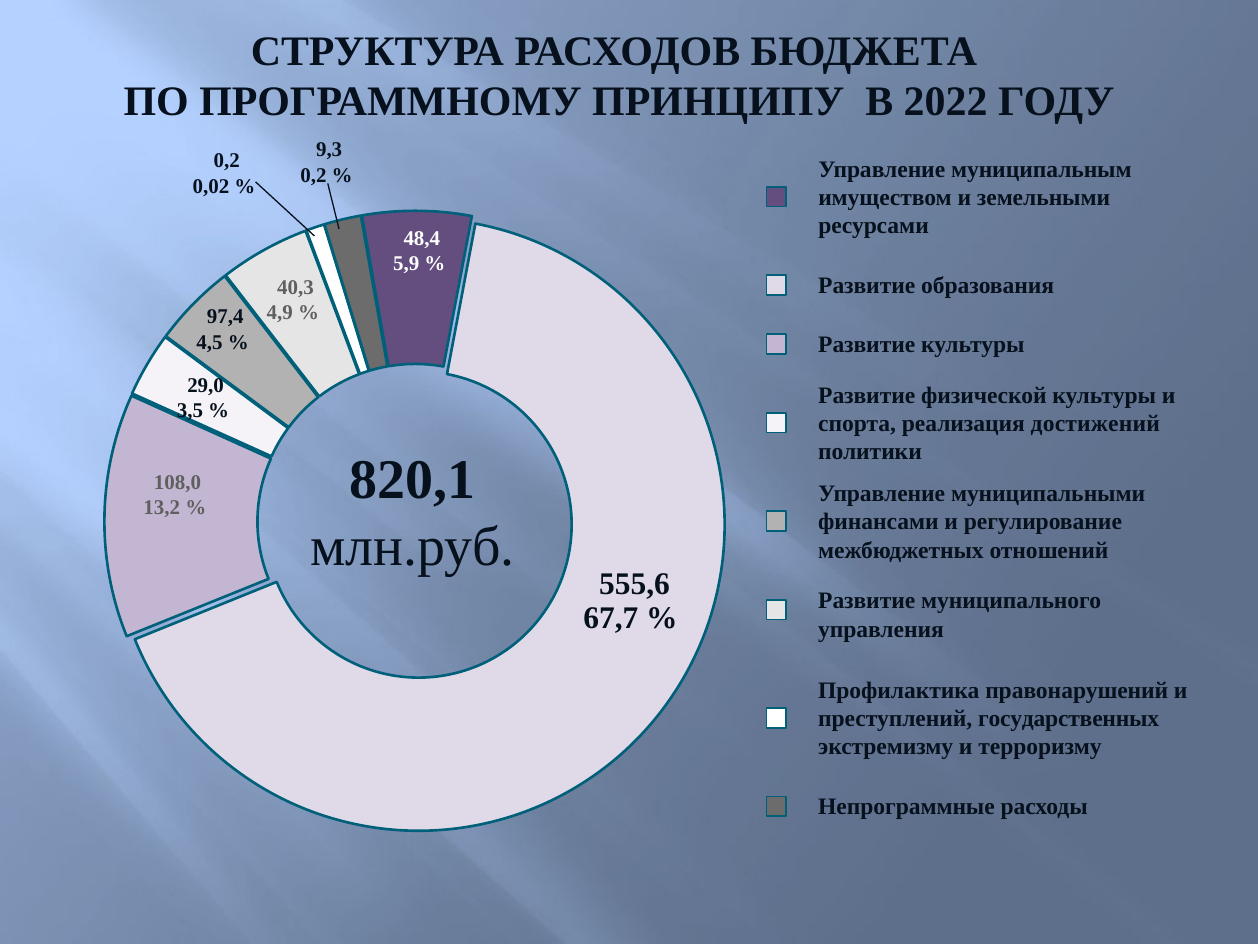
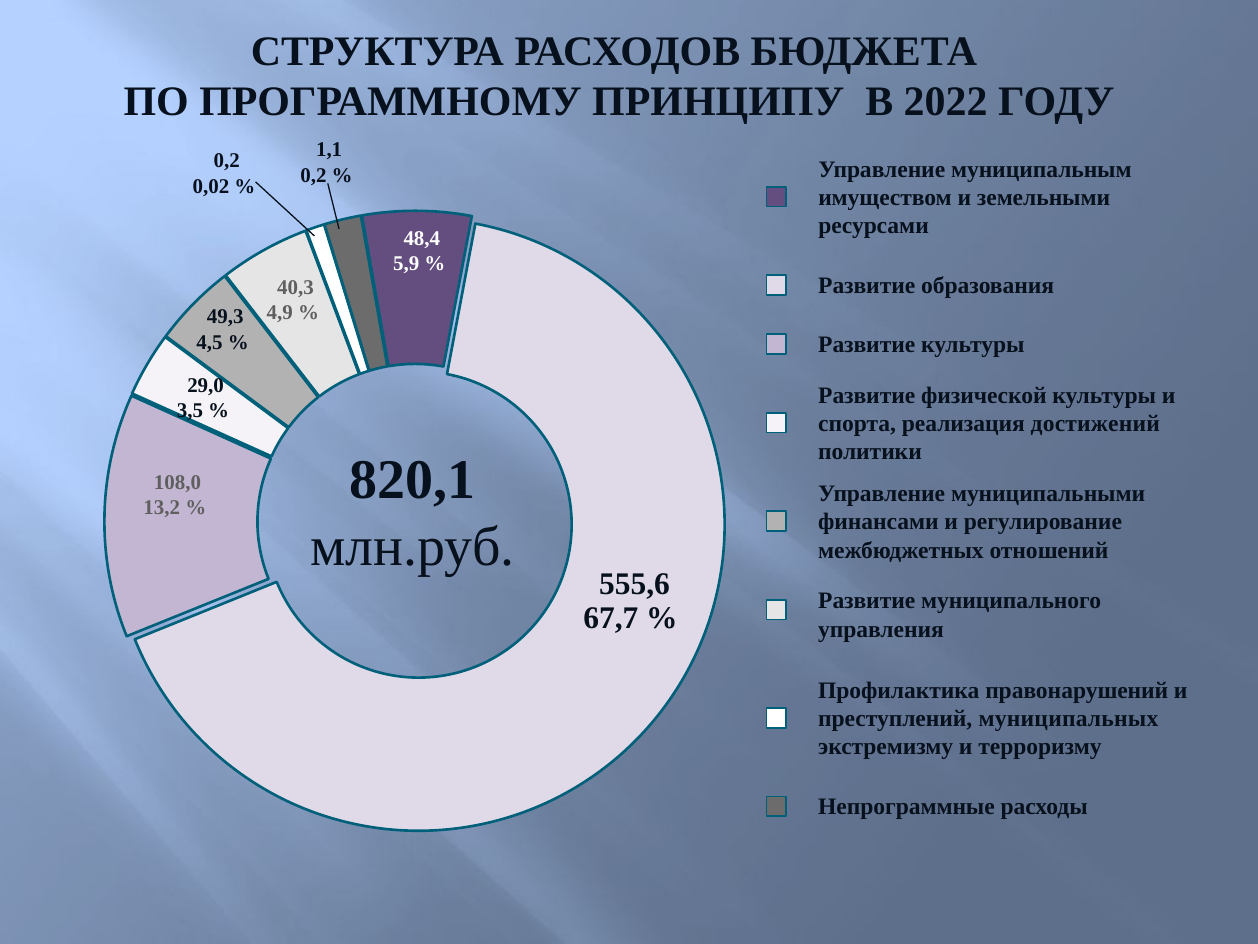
9,3: 9,3 -> 1,1
97,4: 97,4 -> 49,3
государственных: государственных -> муниципальных
